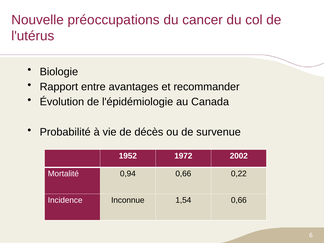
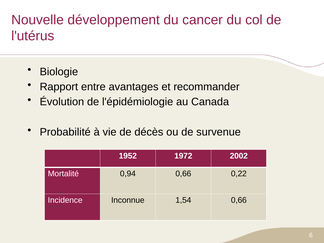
préoccupations: préoccupations -> développement
